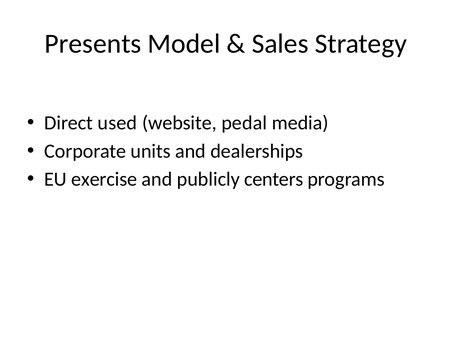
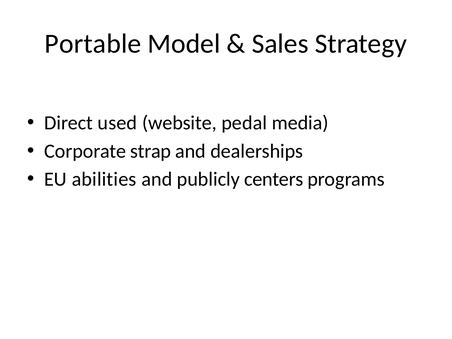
Presents: Presents -> Portable
units: units -> strap
exercise: exercise -> abilities
